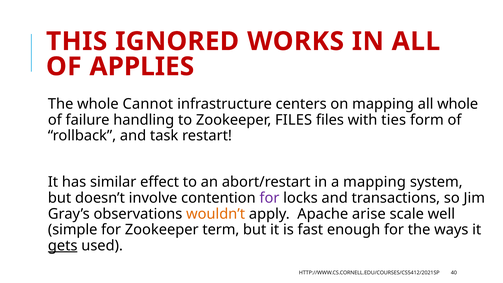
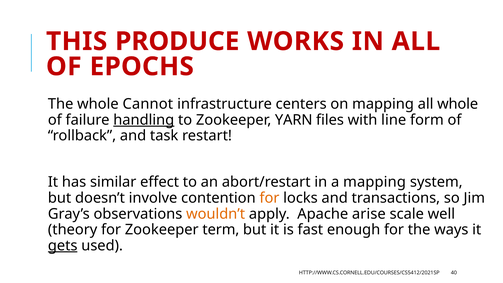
IGNORED: IGNORED -> PRODUCE
APPLIES: APPLIES -> EPOCHS
handling underline: none -> present
Zookeeper FILES: FILES -> YARN
ties: ties -> line
for at (269, 198) colour: purple -> orange
simple: simple -> theory
